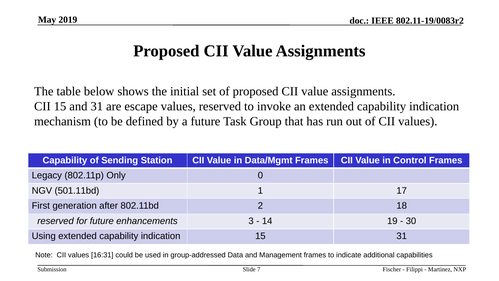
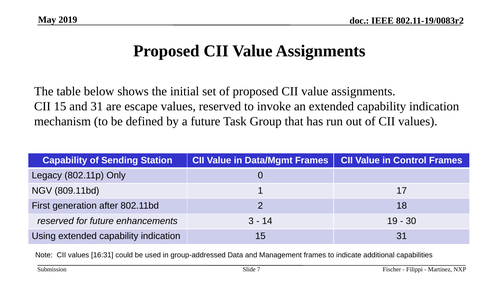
501.11bd: 501.11bd -> 809.11bd
